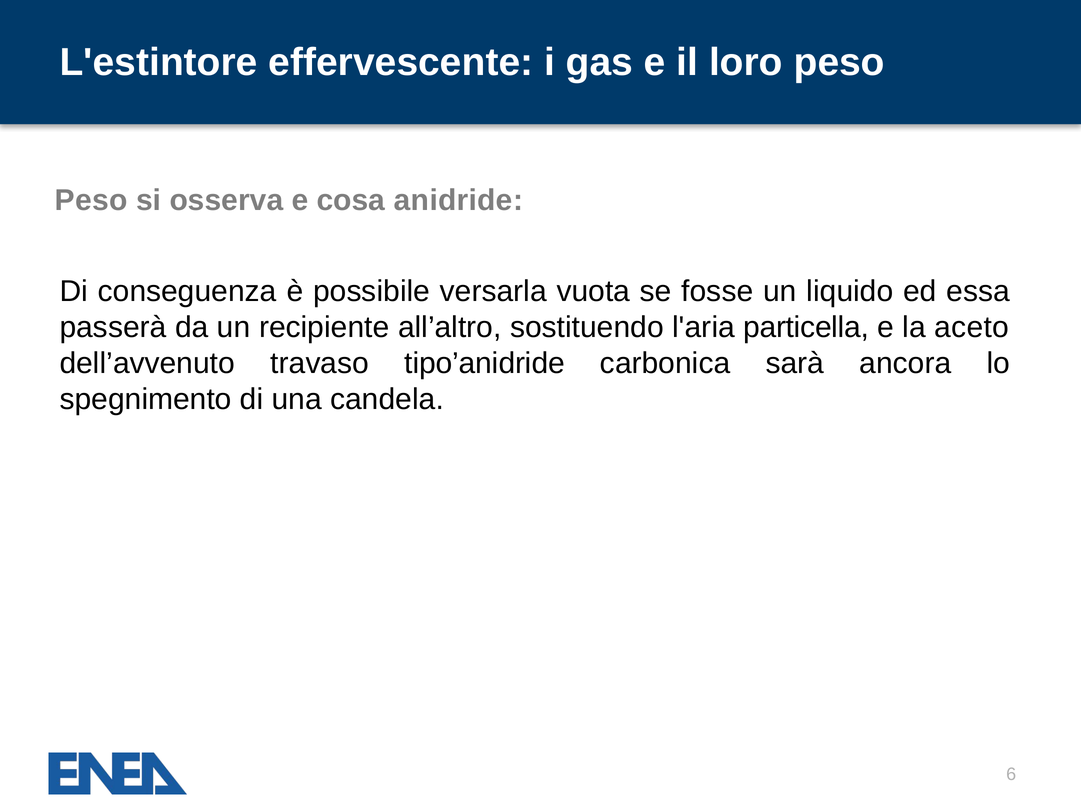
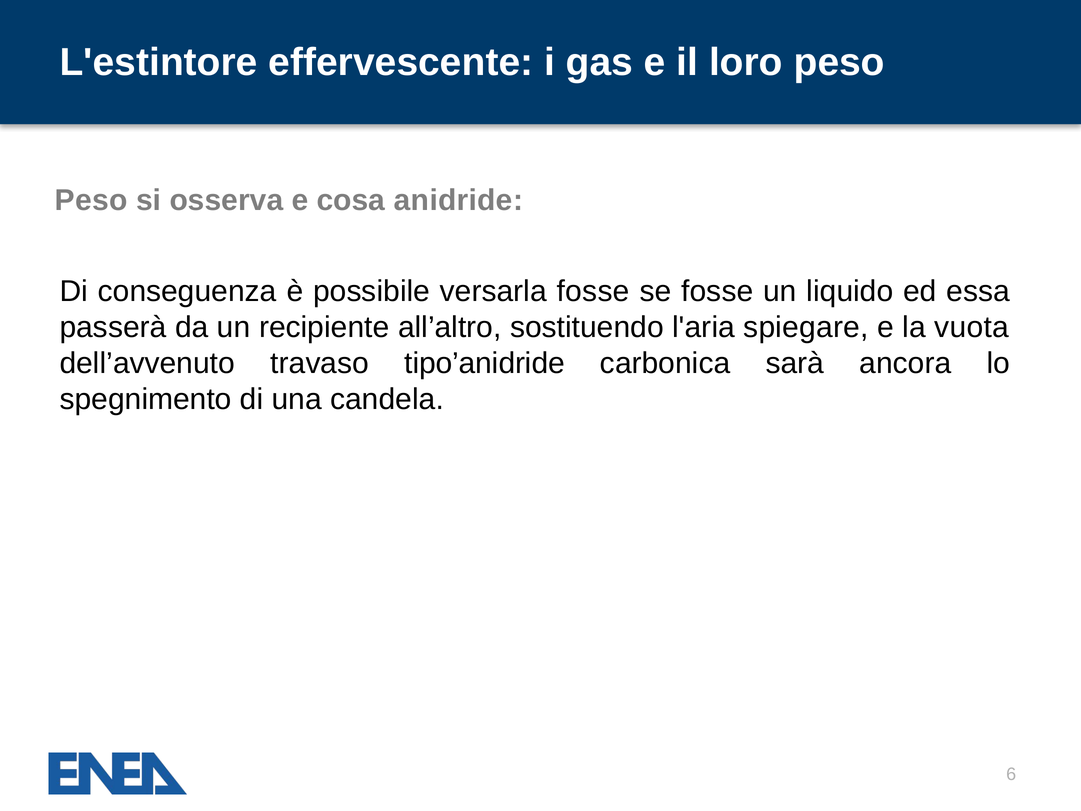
versarla vuota: vuota -> fosse
particella: particella -> spiegare
aceto: aceto -> vuota
